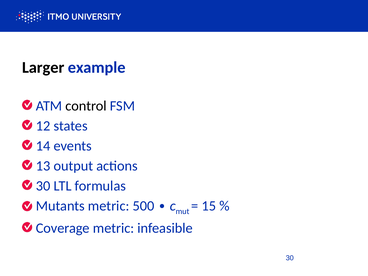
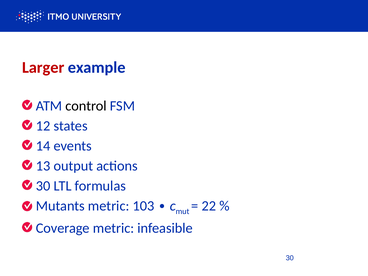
Larger colour: black -> red
500: 500 -> 103
15: 15 -> 22
